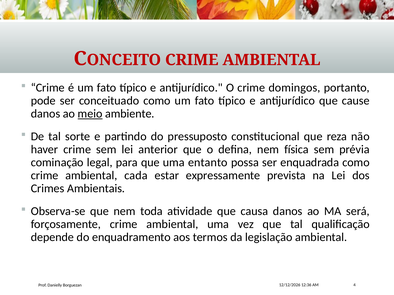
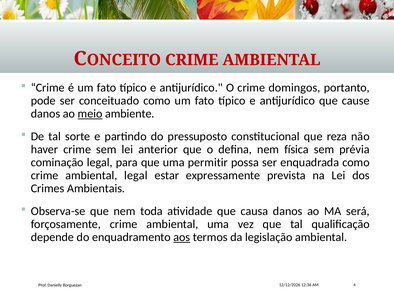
entanto: entanto -> permitir
ambiental cada: cada -> legal
aos underline: none -> present
